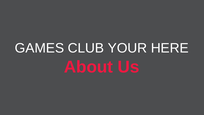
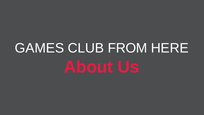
YOUR: YOUR -> FROM
